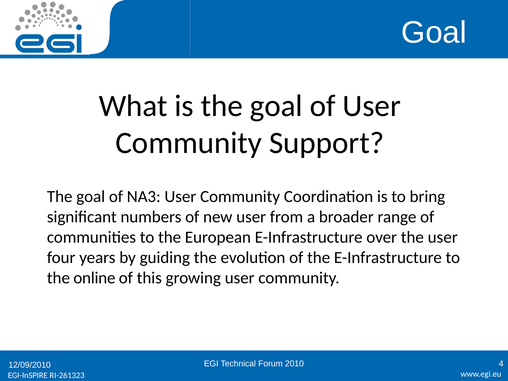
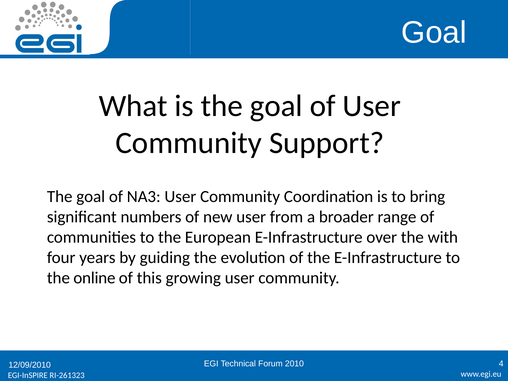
the user: user -> with
